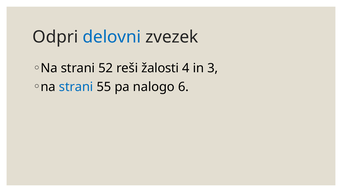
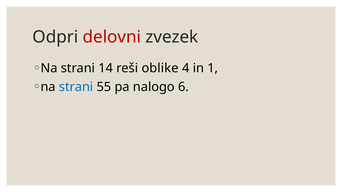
delovni colour: blue -> red
52: 52 -> 14
žalosti: žalosti -> oblike
3: 3 -> 1
